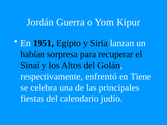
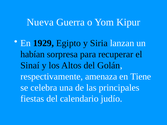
Jordán: Jordán -> Nueva
1951: 1951 -> 1929
enfrentó: enfrentó -> amenaza
